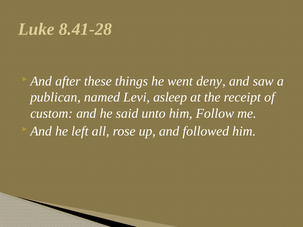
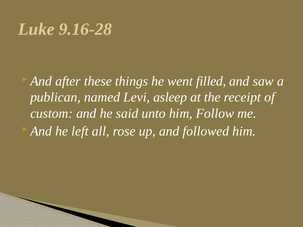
8.41-28: 8.41-28 -> 9.16-28
deny: deny -> filled
